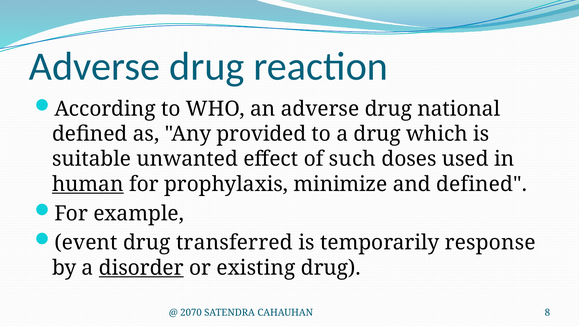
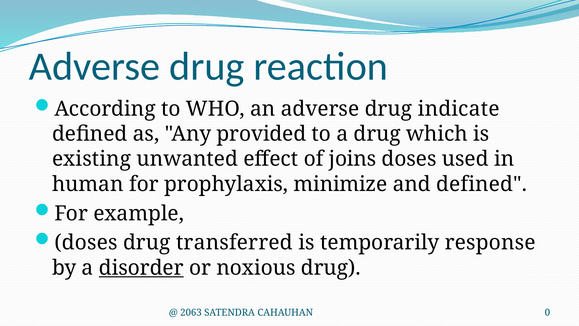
national: national -> indicate
suitable: suitable -> existing
such: such -> joins
human underline: present -> none
event at (86, 242): event -> doses
existing: existing -> noxious
2070: 2070 -> 2063
8: 8 -> 0
